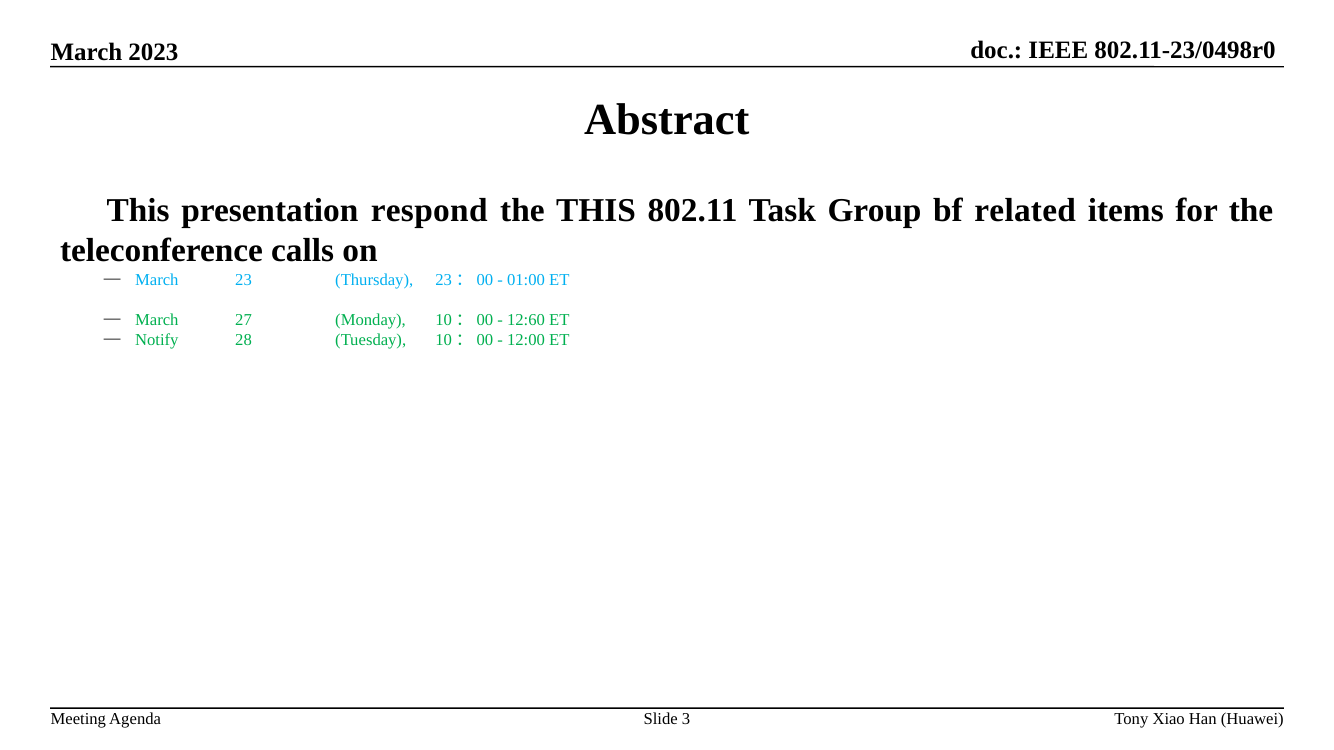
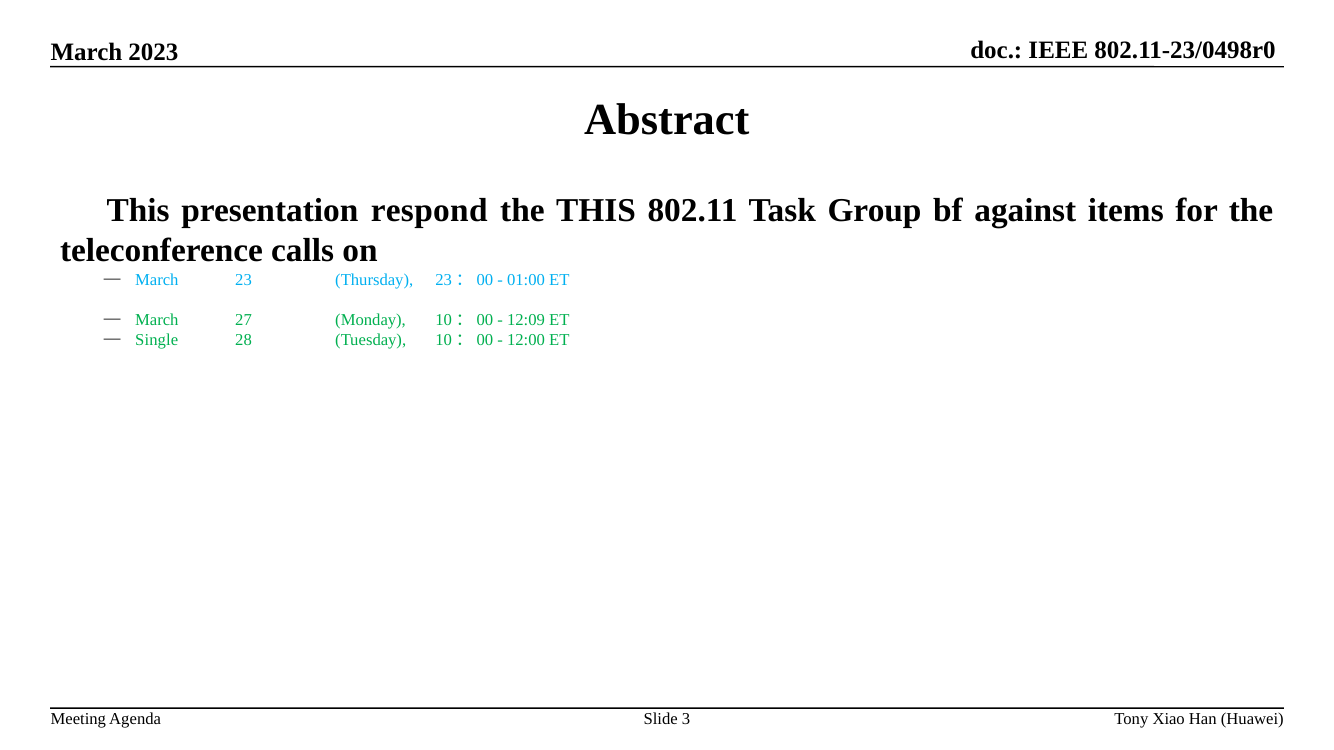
related: related -> against
12:60: 12:60 -> 12:09
Notify: Notify -> Single
